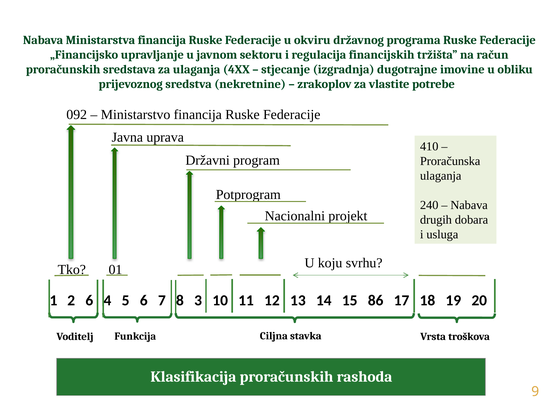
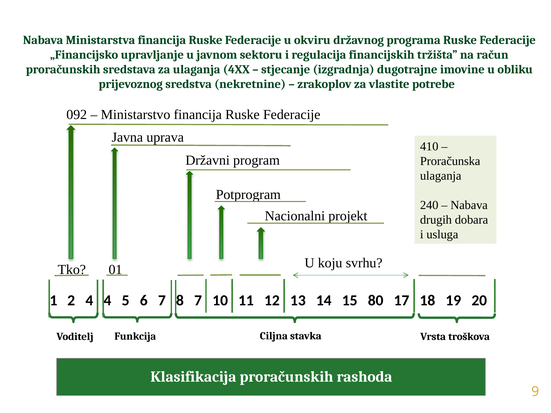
2 6: 6 -> 4
8 3: 3 -> 7
86: 86 -> 80
